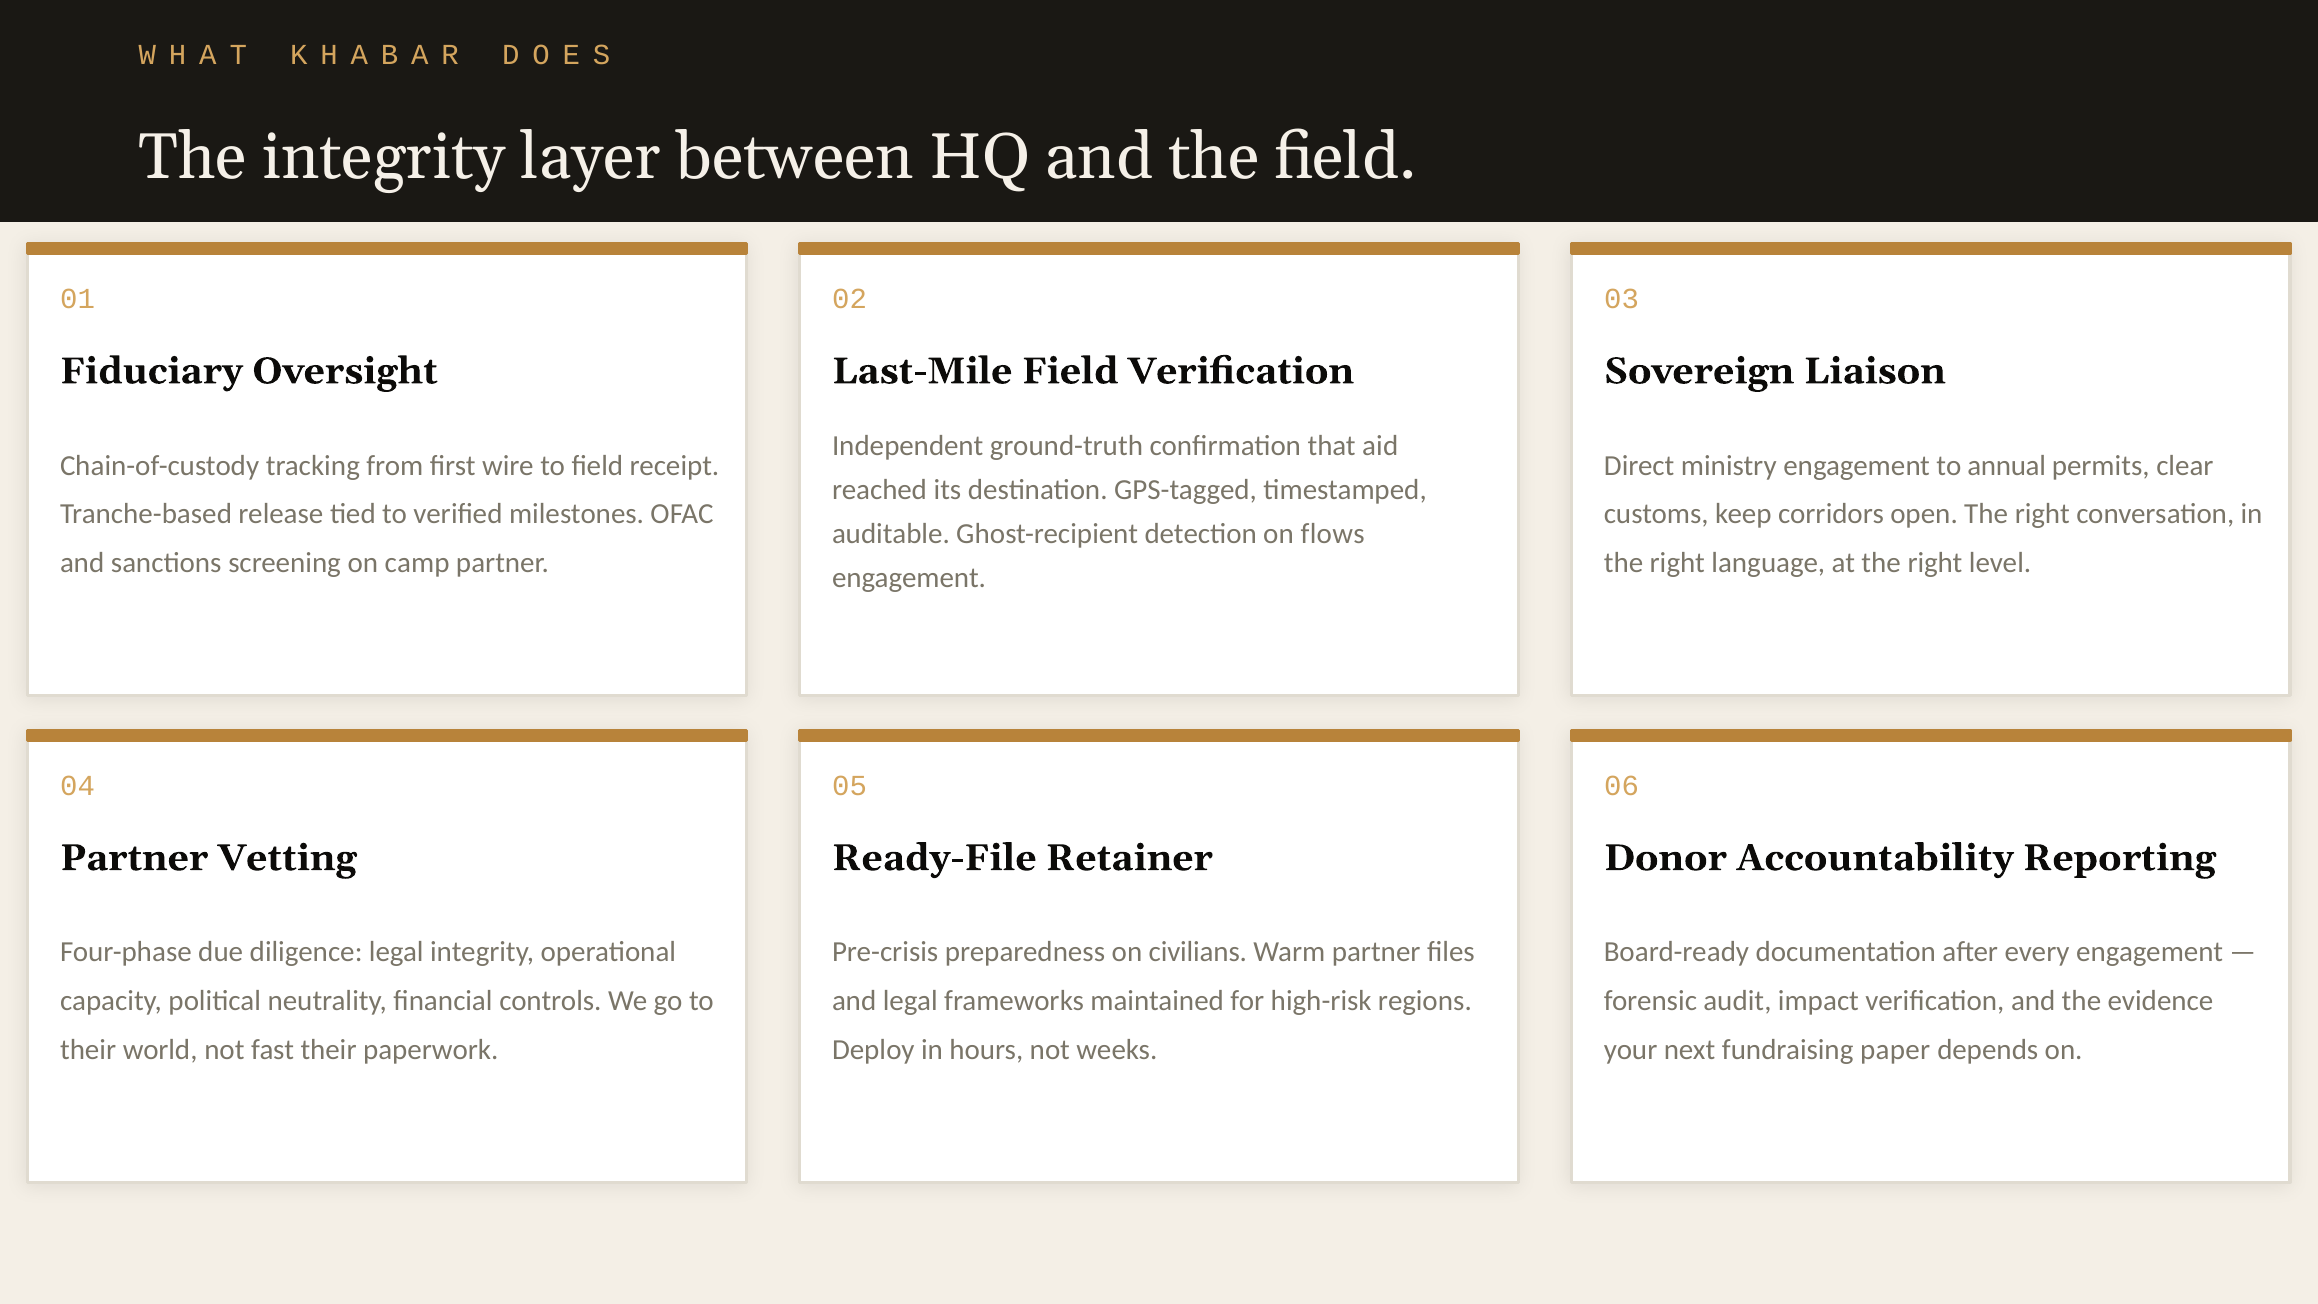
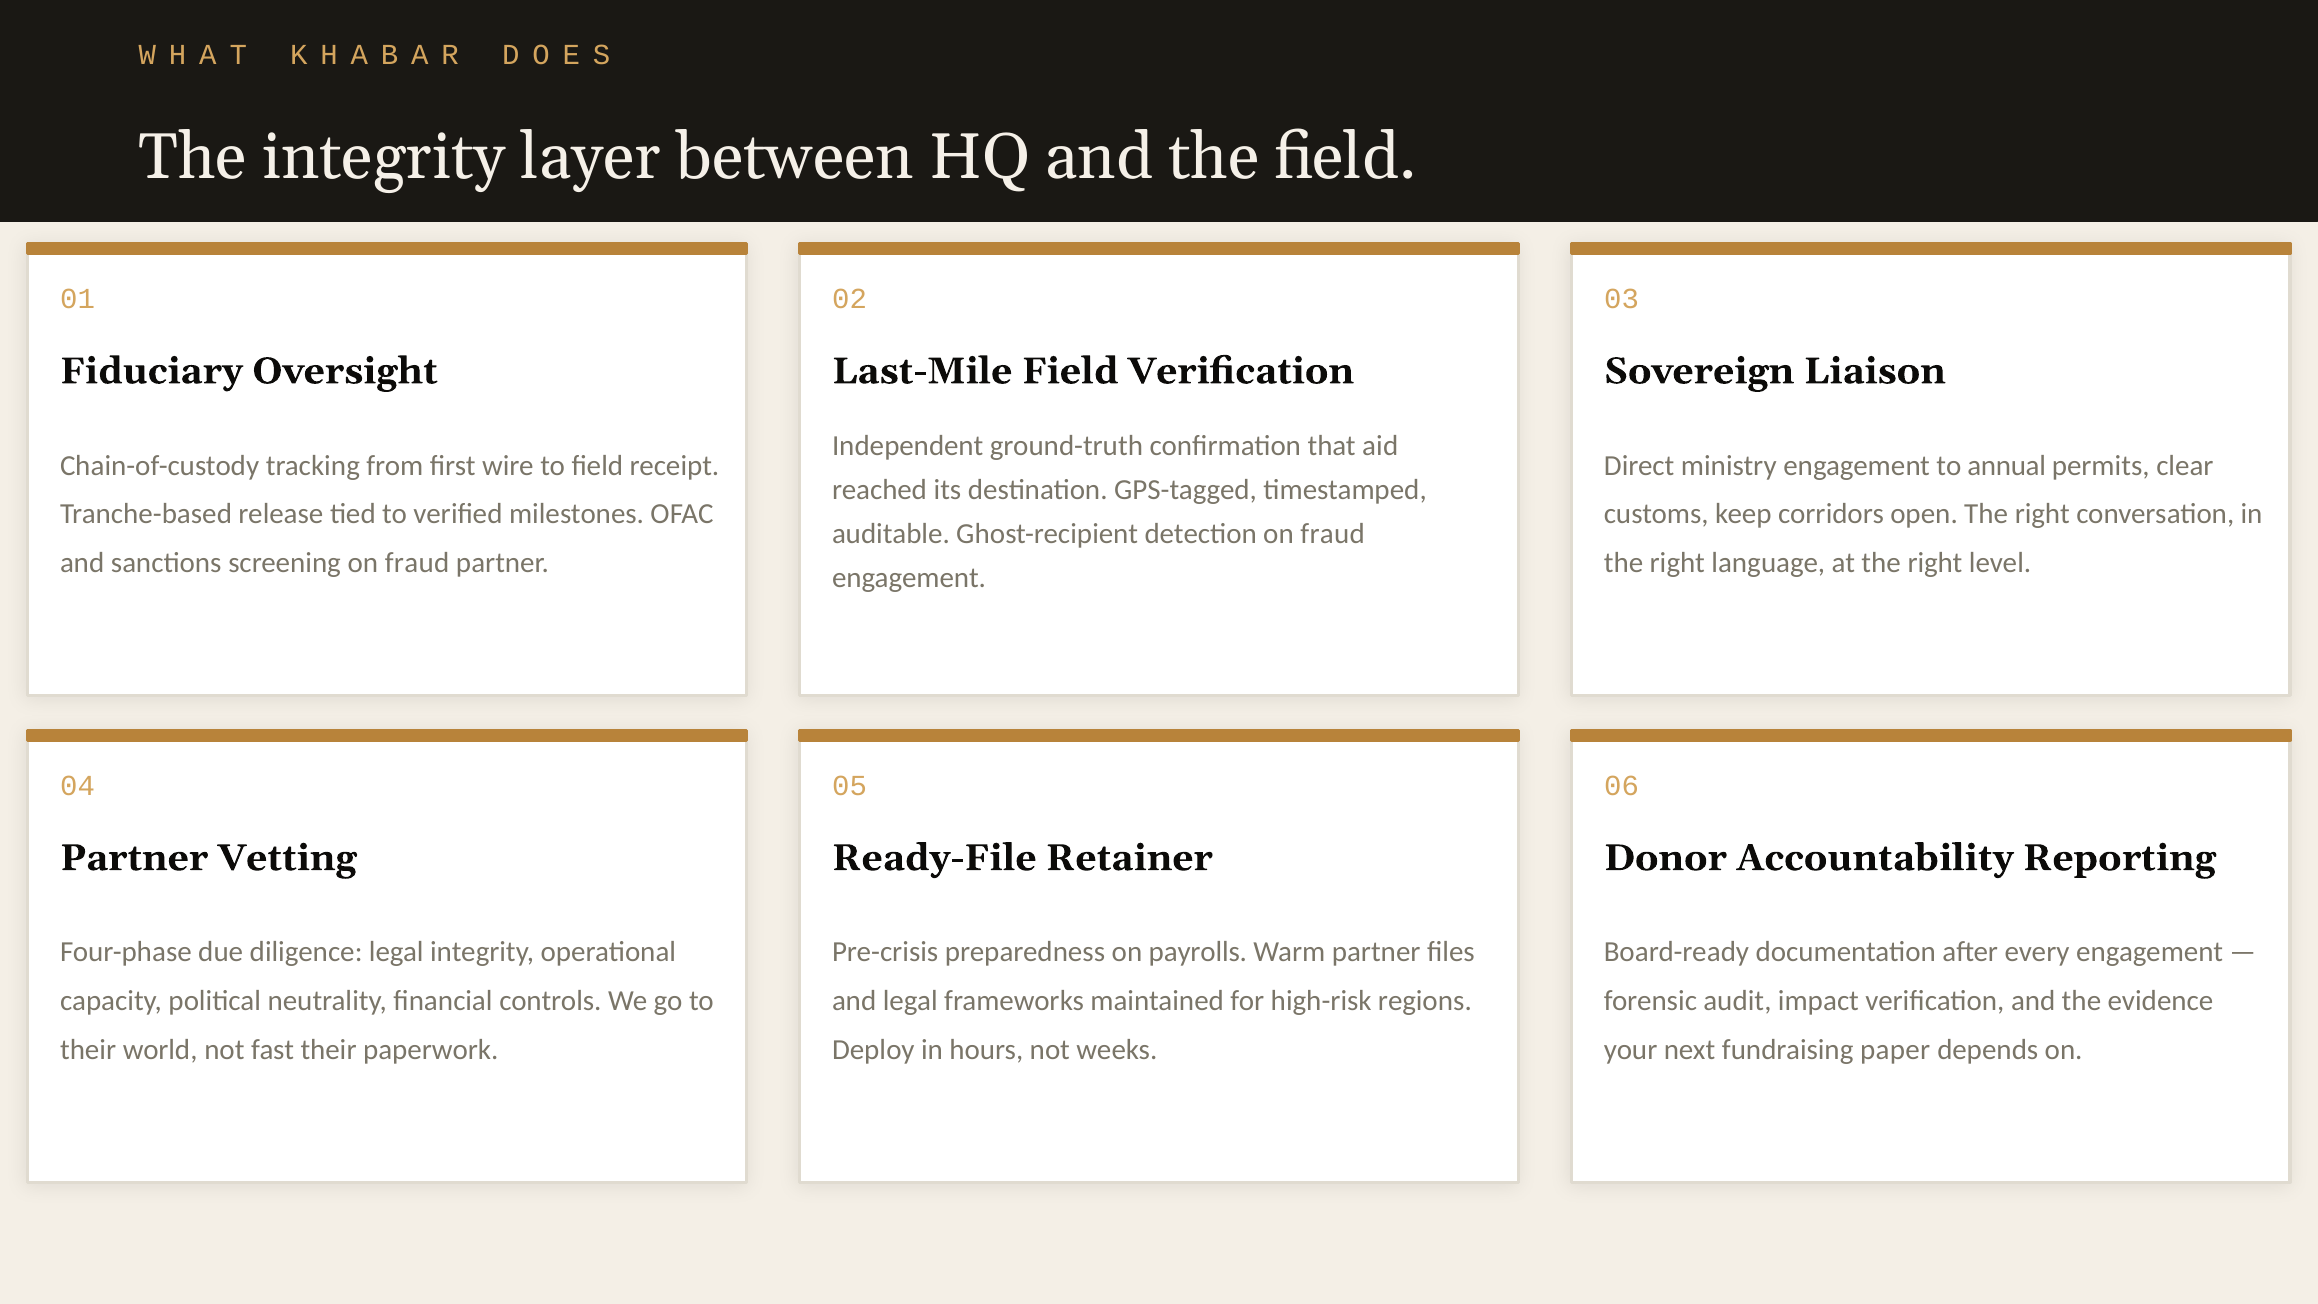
detection on flows: flows -> fraud
screening on camp: camp -> fraud
civilians: civilians -> payrolls
